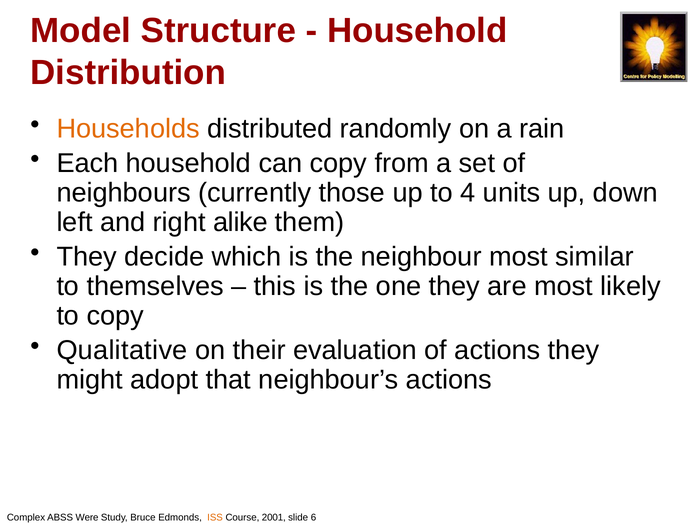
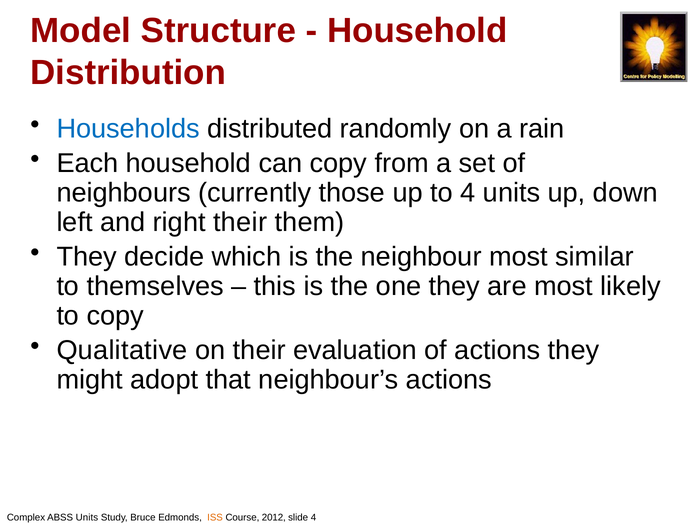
Households colour: orange -> blue
right alike: alike -> their
ABSS Were: Were -> Units
2001: 2001 -> 2012
slide 6: 6 -> 4
